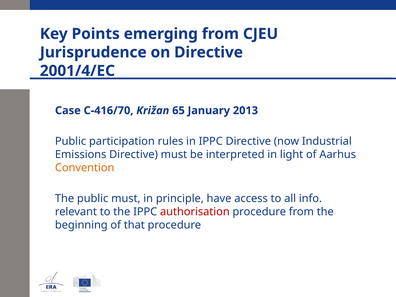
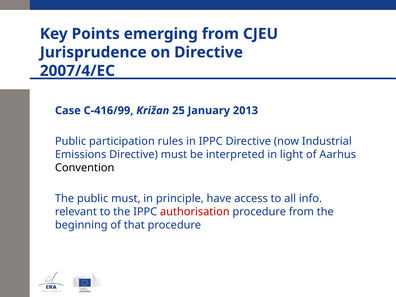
2001/4/EC: 2001/4/EC -> 2007/4/EC
C-416/70: C-416/70 -> C-416/99
65: 65 -> 25
Convention colour: orange -> black
